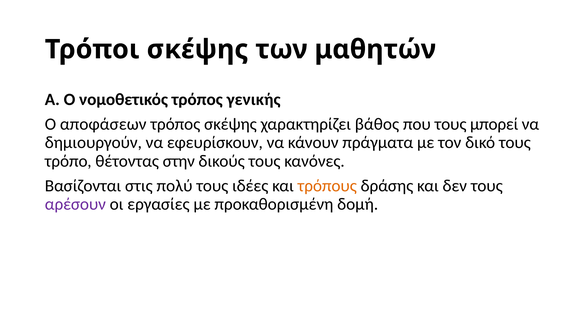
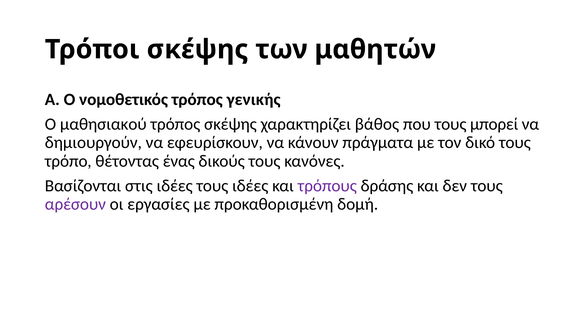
αποφάσεων: αποφάσεων -> μαθησιακού
στην: στην -> ένας
στις πολύ: πολύ -> ιδέες
τρόπους colour: orange -> purple
